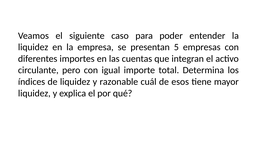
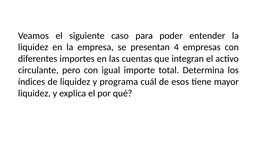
5: 5 -> 4
razonable: razonable -> programa
